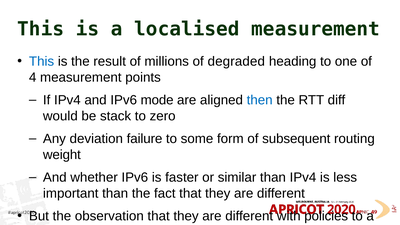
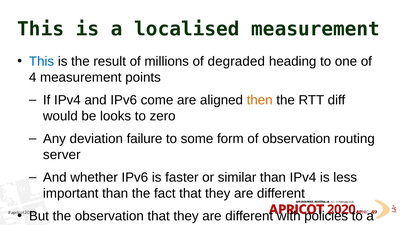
mode: mode -> come
then colour: blue -> orange
stack: stack -> looks
of subsequent: subsequent -> observation
weight at (62, 155): weight -> server
